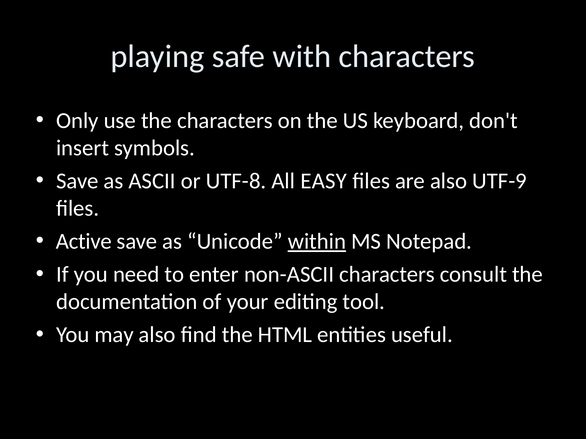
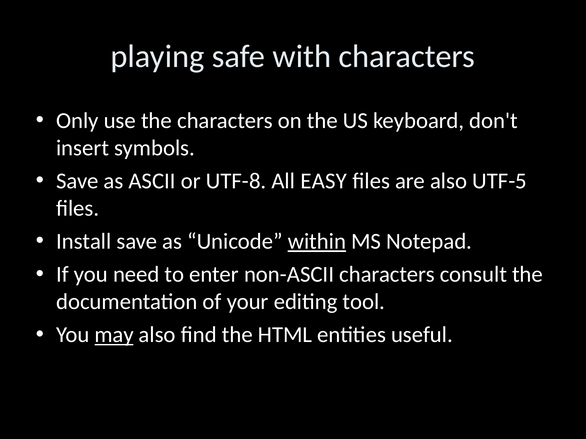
UTF-9: UTF-9 -> UTF-5
Active: Active -> Install
may underline: none -> present
